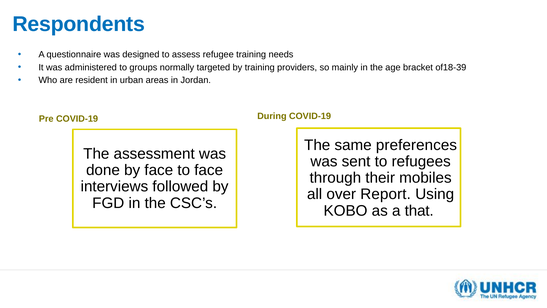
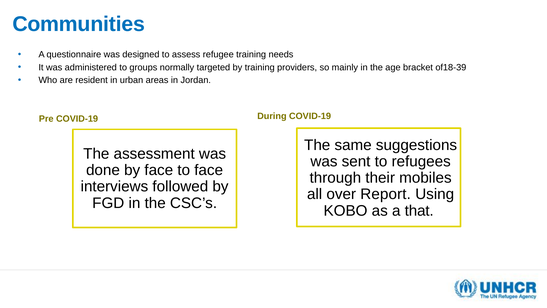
Respondents: Respondents -> Communities
preferences: preferences -> suggestions
